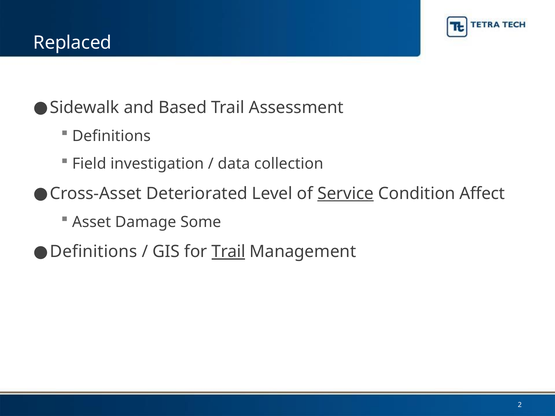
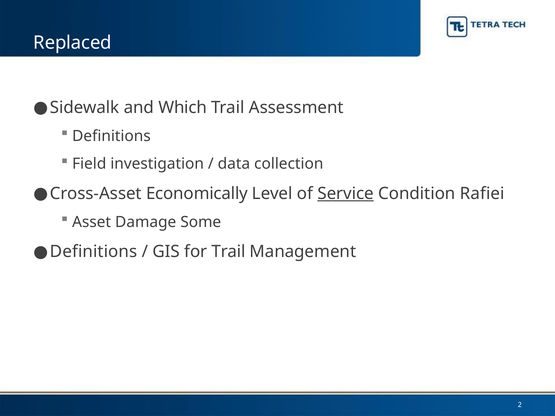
Based: Based -> Which
Deteriorated: Deteriorated -> Economically
Affect: Affect -> Rafiei
Trail at (228, 252) underline: present -> none
